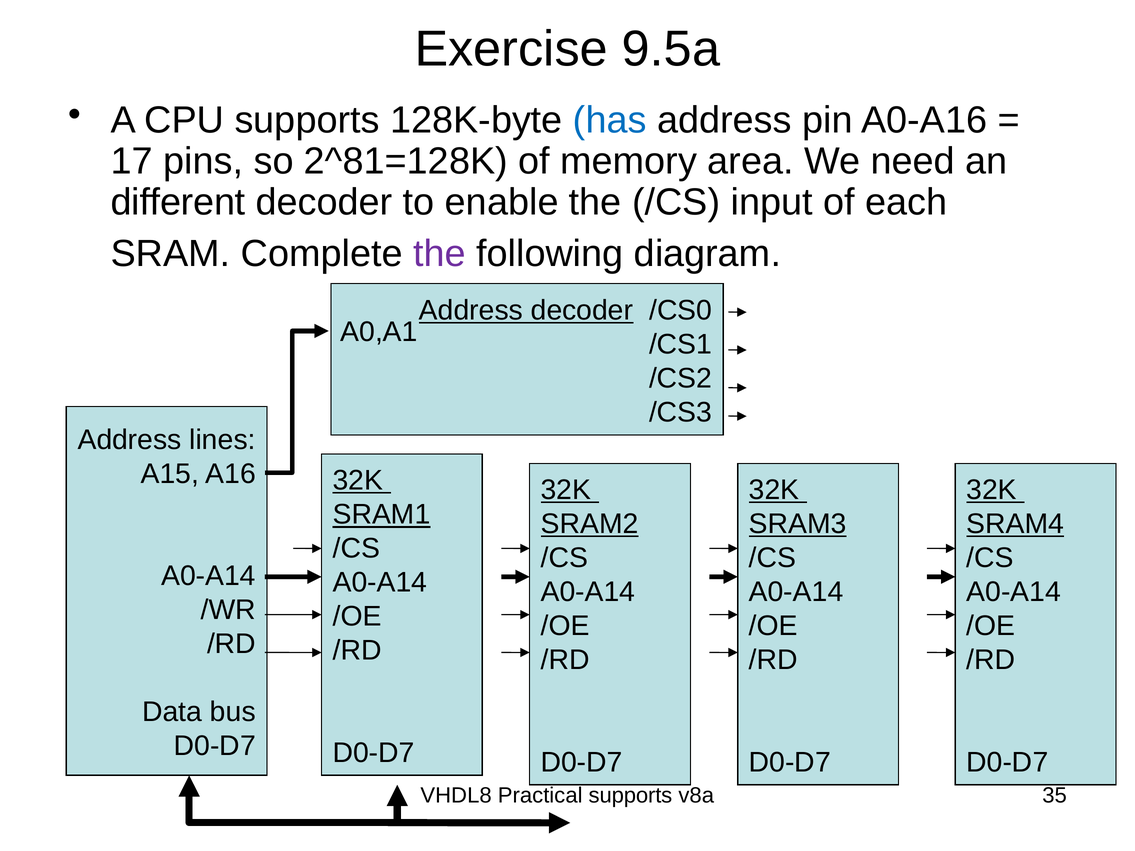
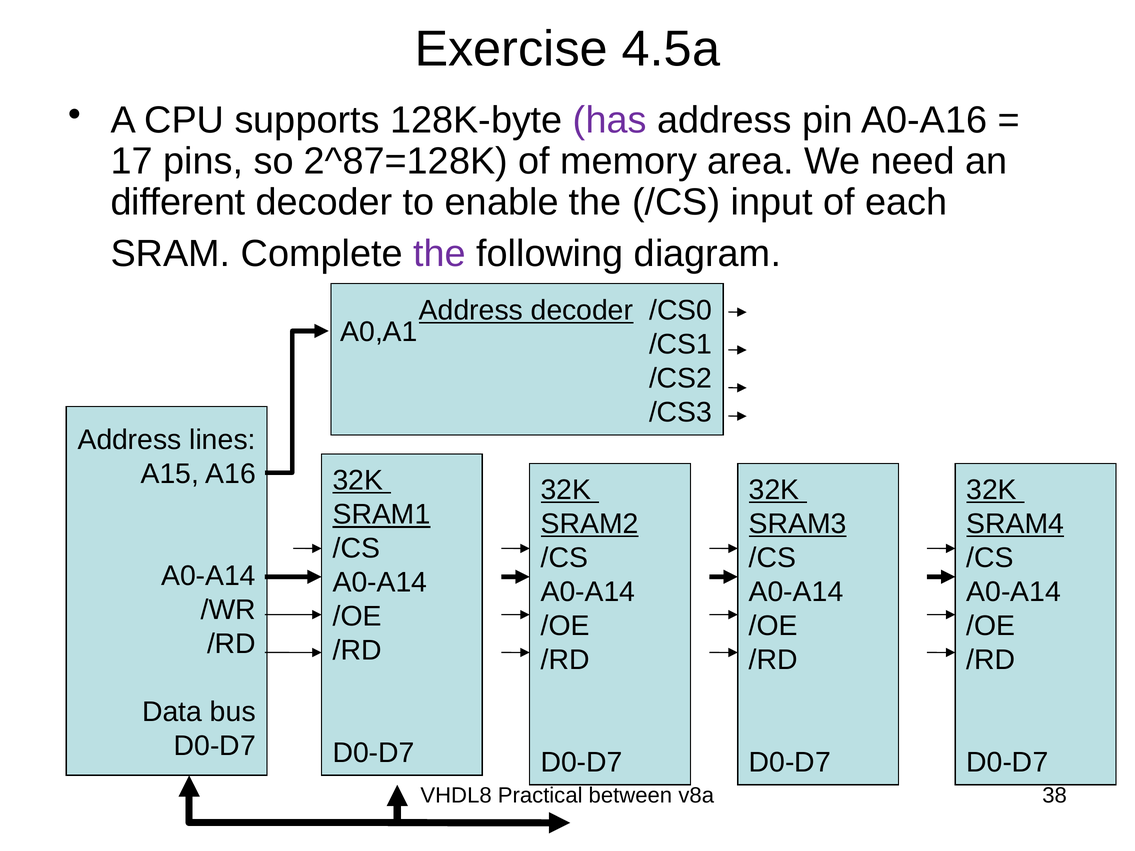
9.5a: 9.5a -> 4.5a
has colour: blue -> purple
2^81=128K: 2^81=128K -> 2^87=128K
Practical supports: supports -> between
35: 35 -> 38
